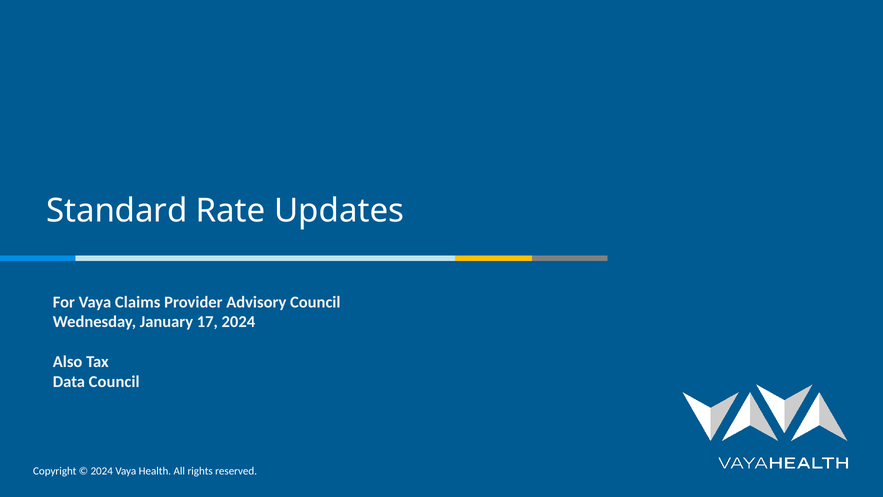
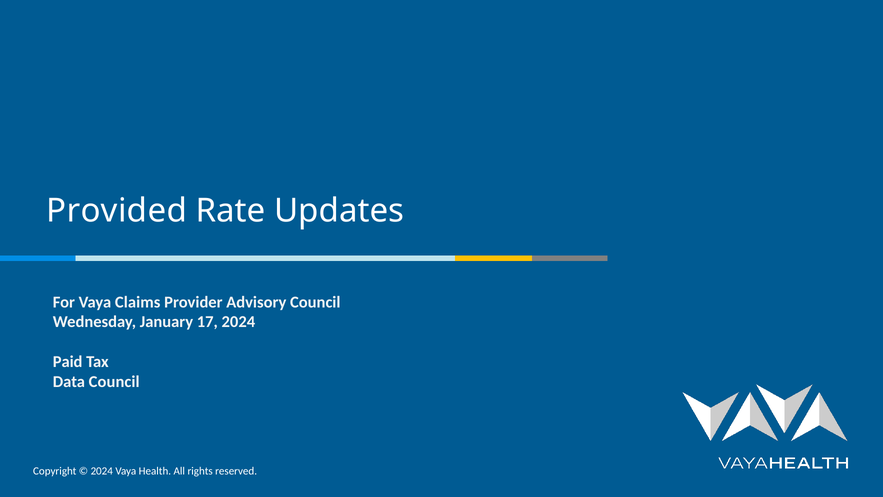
Standard: Standard -> Provided
Also: Also -> Paid
